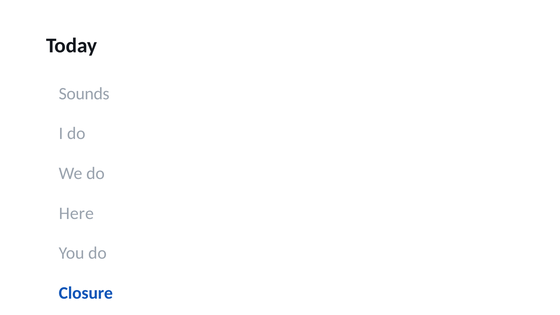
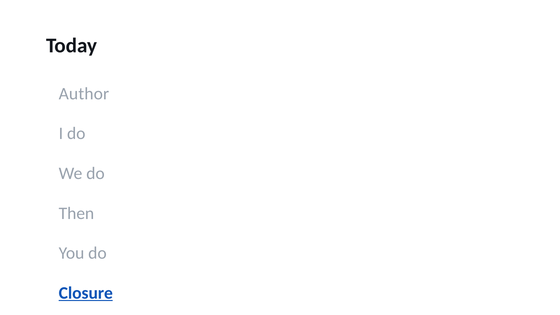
Sounds: Sounds -> Author
Here: Here -> Then
Closure underline: none -> present
